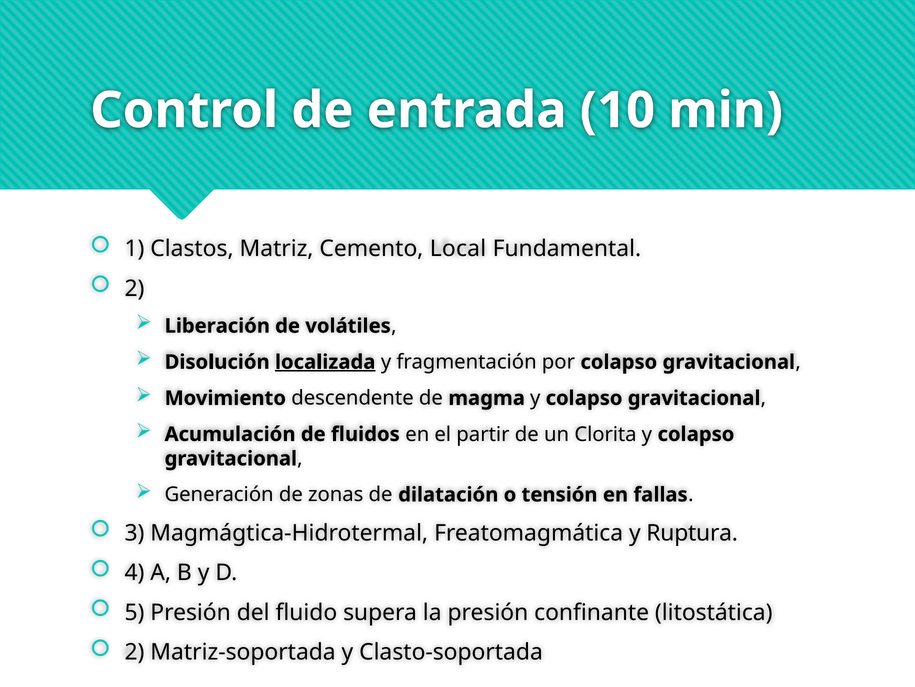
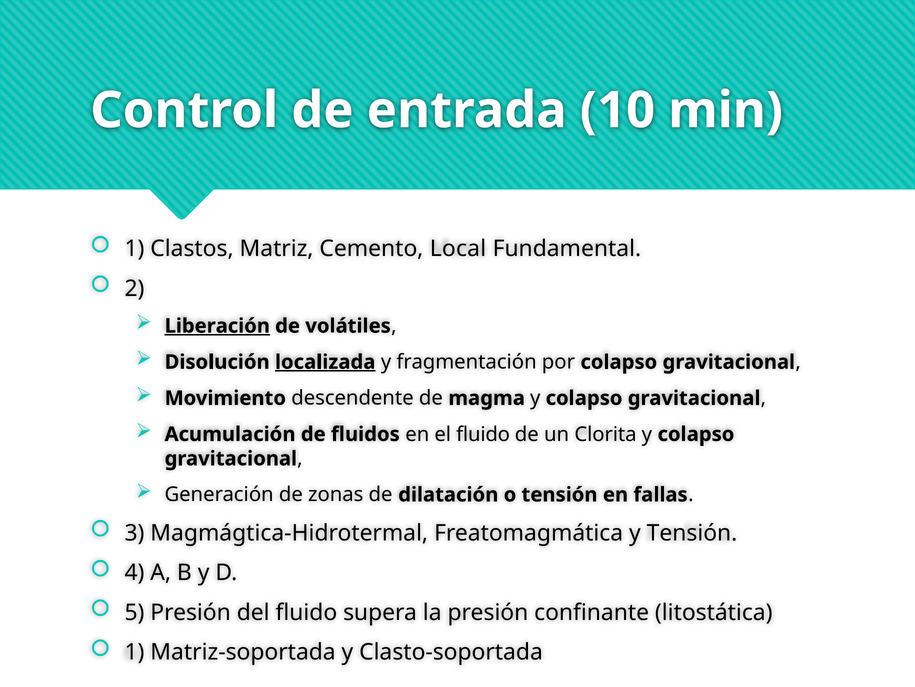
Liberación underline: none -> present
el partir: partir -> fluido
y Ruptura: Ruptura -> Tensión
2 at (134, 652): 2 -> 1
